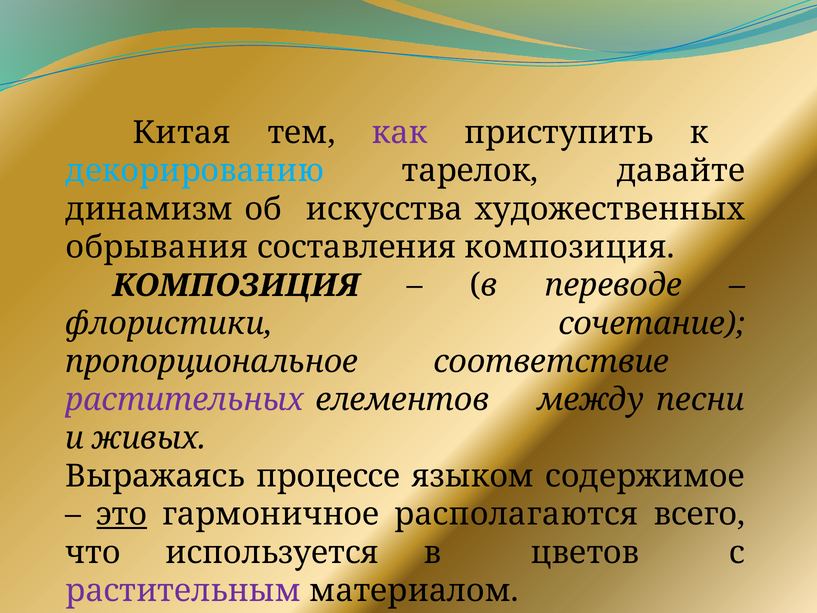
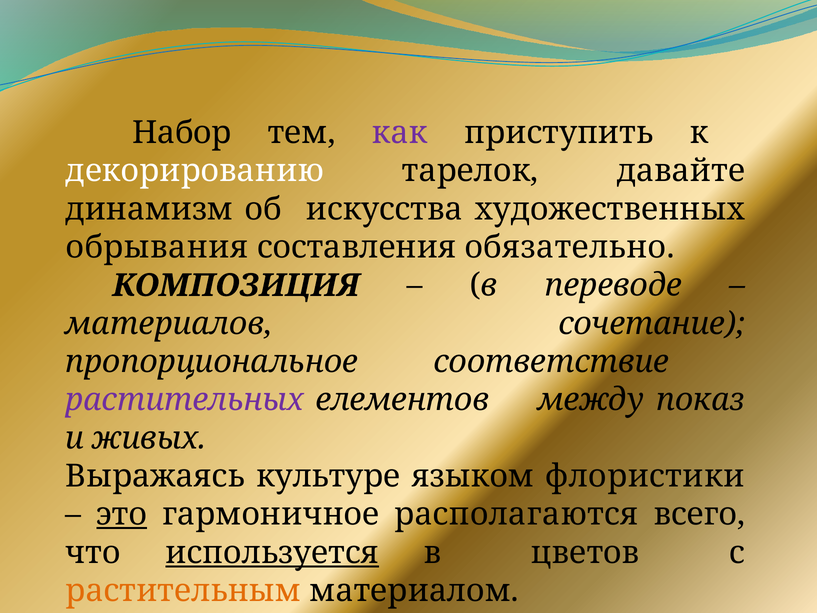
Китая: Китая -> Набор
декорированию colour: light blue -> white
составления композиция: композиция -> обязательно
флористики: флористики -> материалов
песни: песни -> показ
процессе: процессе -> культуре
содержимое: содержимое -> флористики
используется underline: none -> present
растительным colour: purple -> orange
